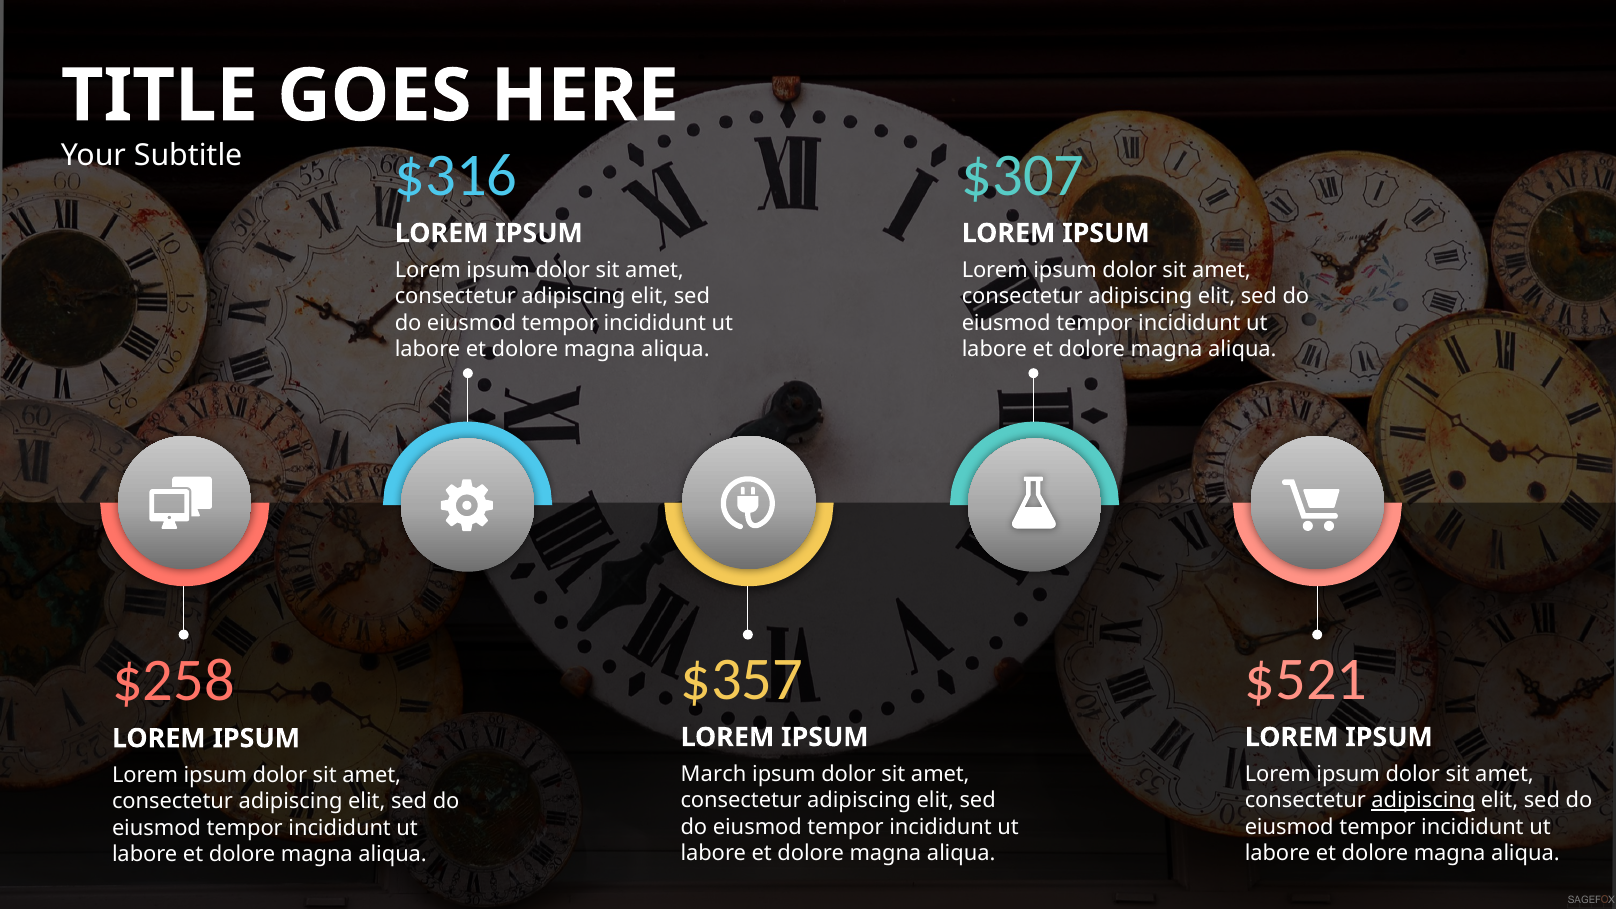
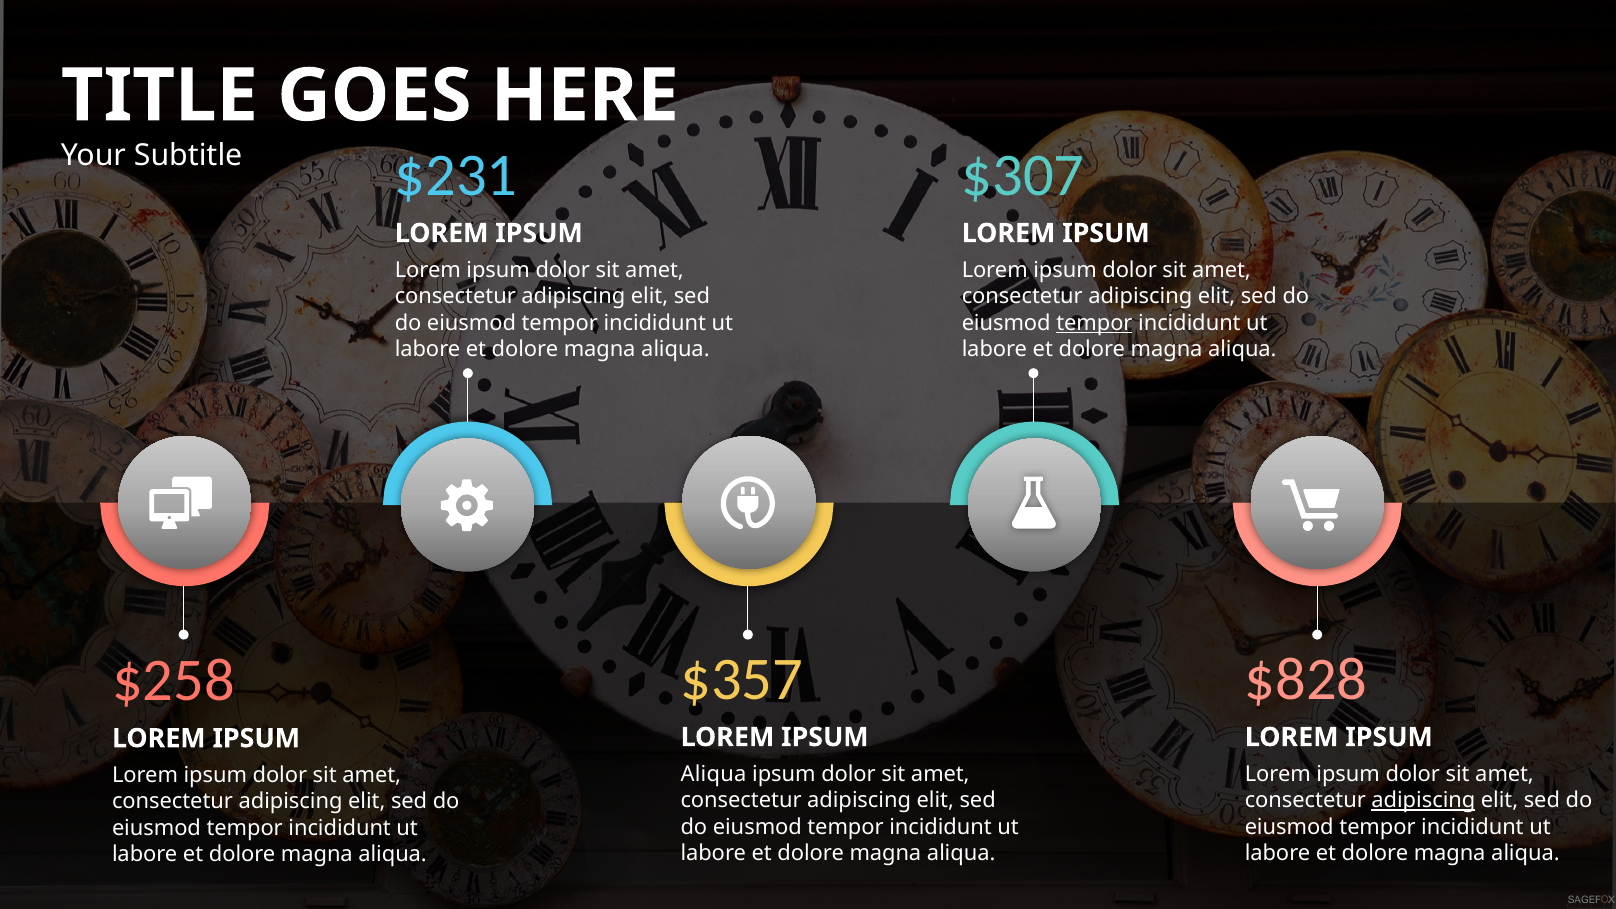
$316: $316 -> $231
tempor at (1094, 323) underline: none -> present
$521: $521 -> $828
March at (714, 774): March -> Aliqua
